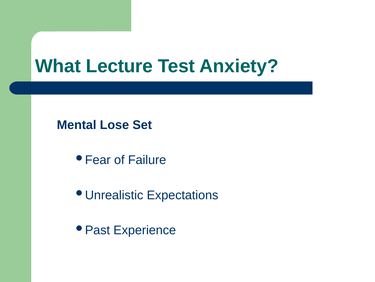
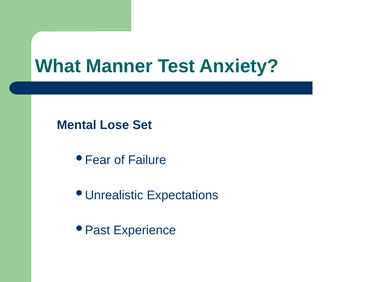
Lecture: Lecture -> Manner
